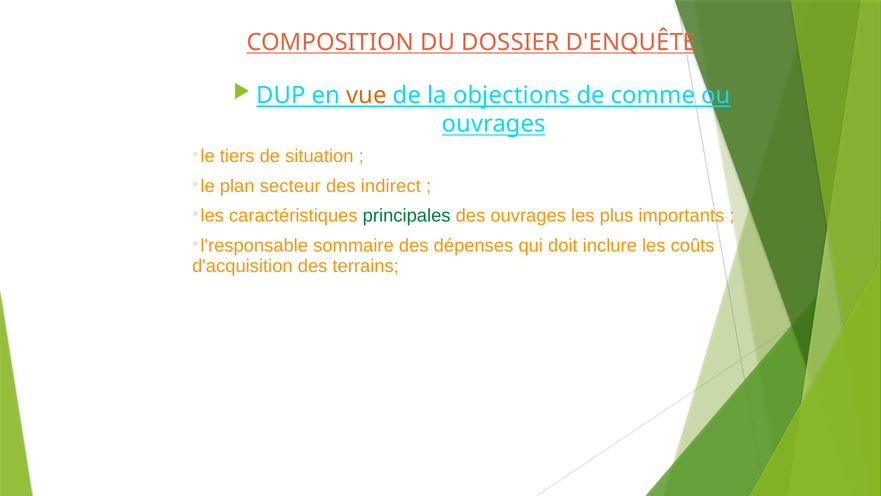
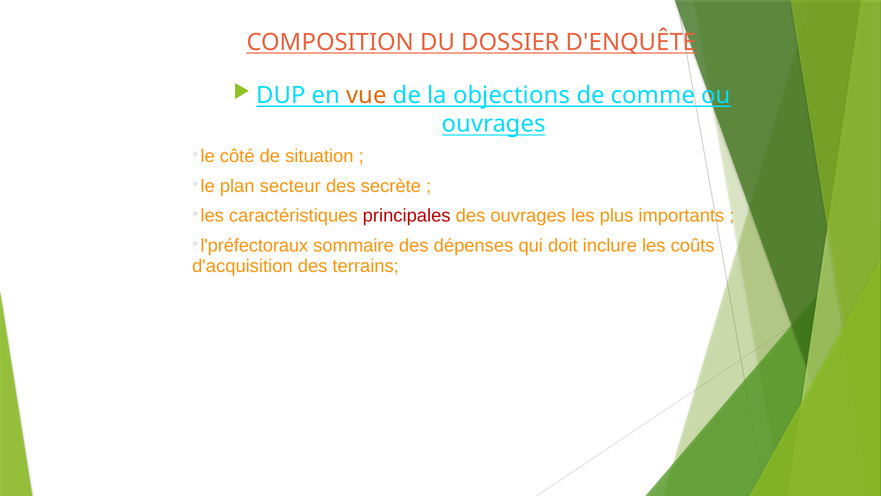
tiers: tiers -> côté
indirect: indirect -> secrète
principales colour: green -> red
l'responsable: l'responsable -> l'préfectoraux
